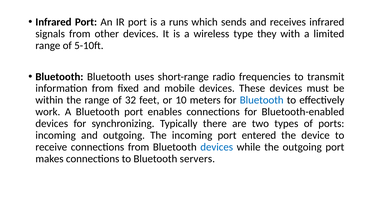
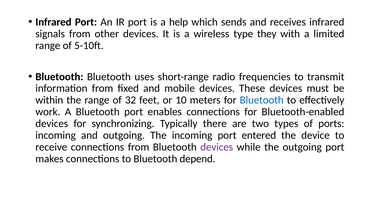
runs: runs -> help
devices at (217, 147) colour: blue -> purple
servers: servers -> depend
